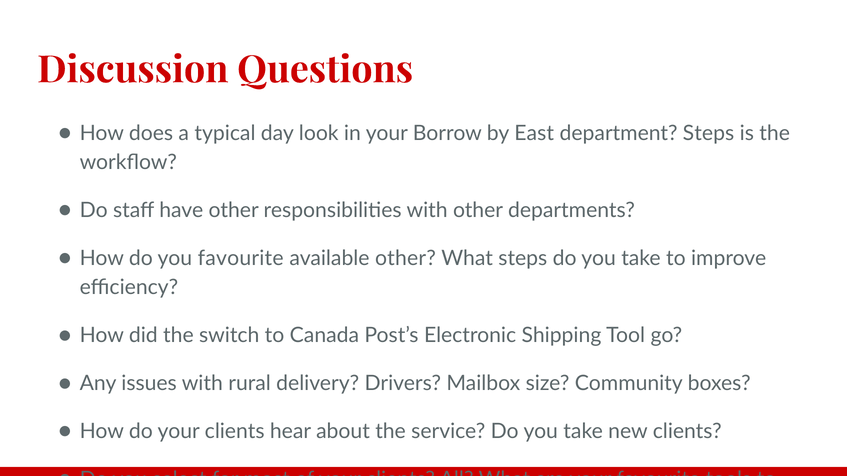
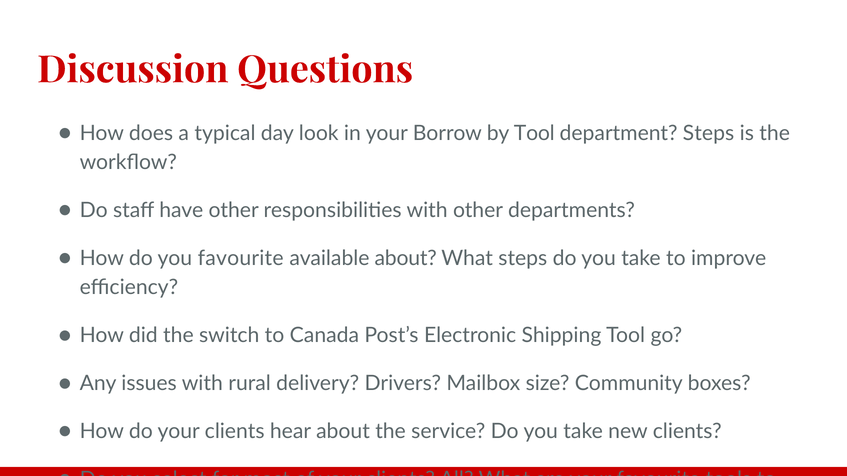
by East: East -> Tool
available other: other -> about
